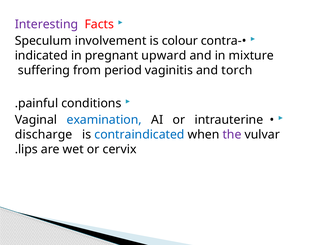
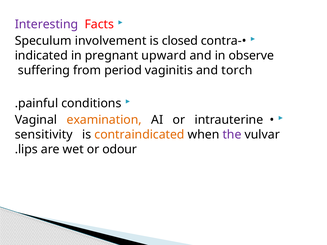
colour: colour -> closed
mixture: mixture -> observe
examination colour: blue -> orange
discharge: discharge -> sensitivity
contraindicated colour: blue -> orange
cervix: cervix -> odour
